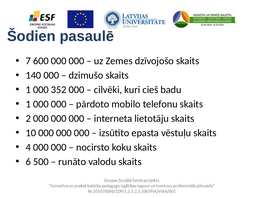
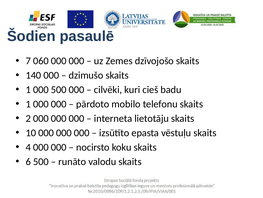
600: 600 -> 060
000 352: 352 -> 500
